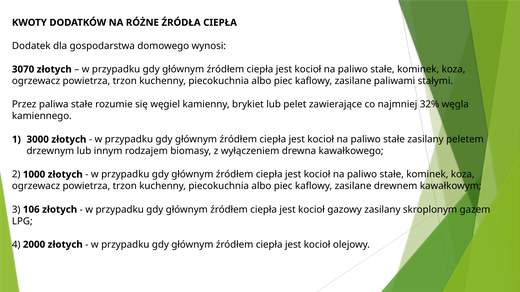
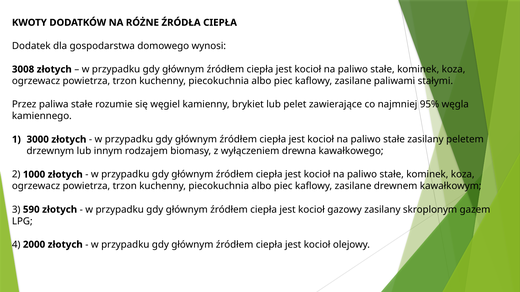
3070: 3070 -> 3008
32%: 32% -> 95%
106: 106 -> 590
